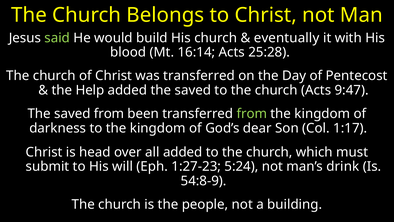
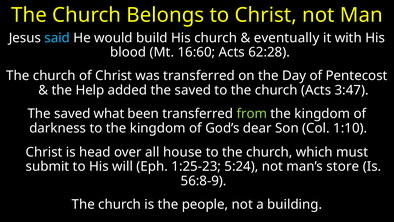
said colour: light green -> light blue
16:14: 16:14 -> 16:60
25:28: 25:28 -> 62:28
9:47: 9:47 -> 3:47
saved from: from -> what
1:17: 1:17 -> 1:10
all added: added -> house
1:27-23: 1:27-23 -> 1:25-23
drink: drink -> store
54:8-9: 54:8-9 -> 56:8-9
